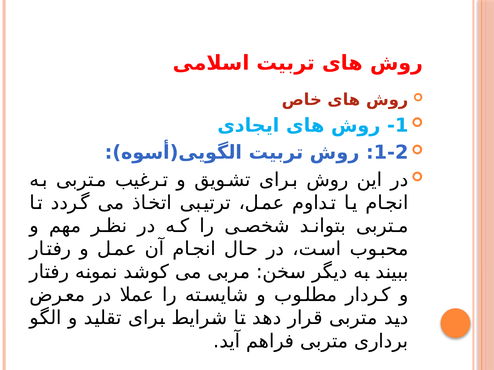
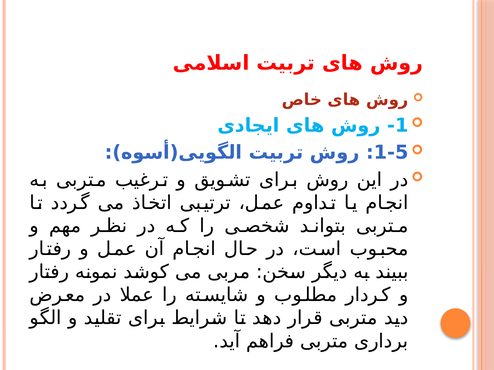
1-2: 1-2 -> 1-5
